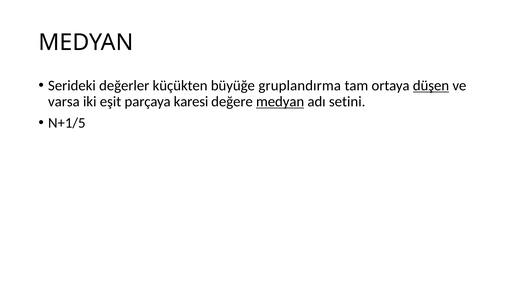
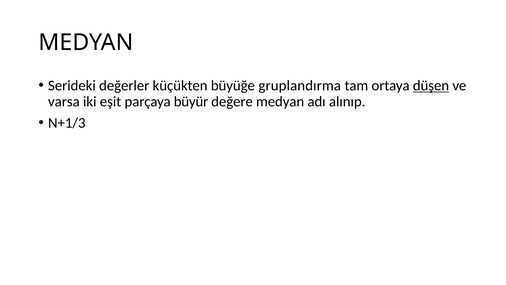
karesi: karesi -> büyür
medyan at (280, 101) underline: present -> none
setini: setini -> alınıp
N+1/5: N+1/5 -> N+1/3
